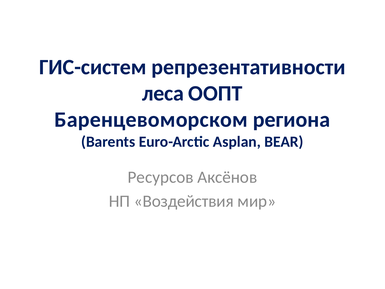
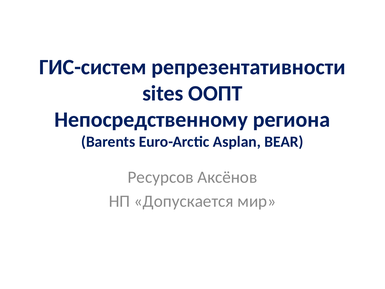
леса: леса -> sites
Баренцевоморском: Баренцевоморском -> Непосредственному
Воздействия: Воздействия -> Допускается
